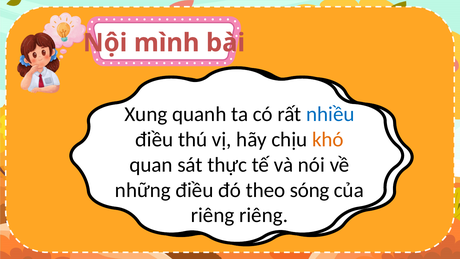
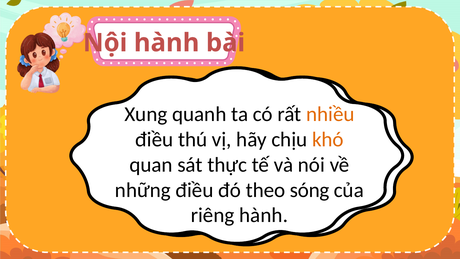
Nội mình: mình -> hành
nhiều colour: blue -> orange
riêng riêng: riêng -> hành
